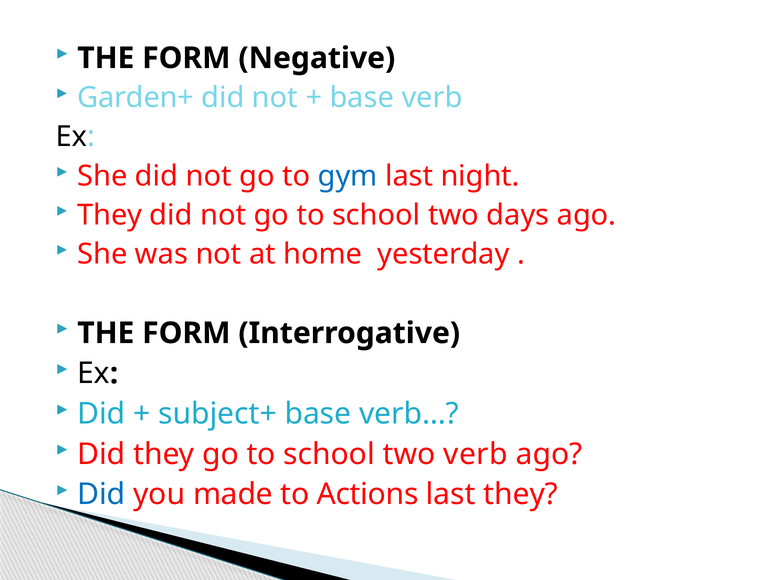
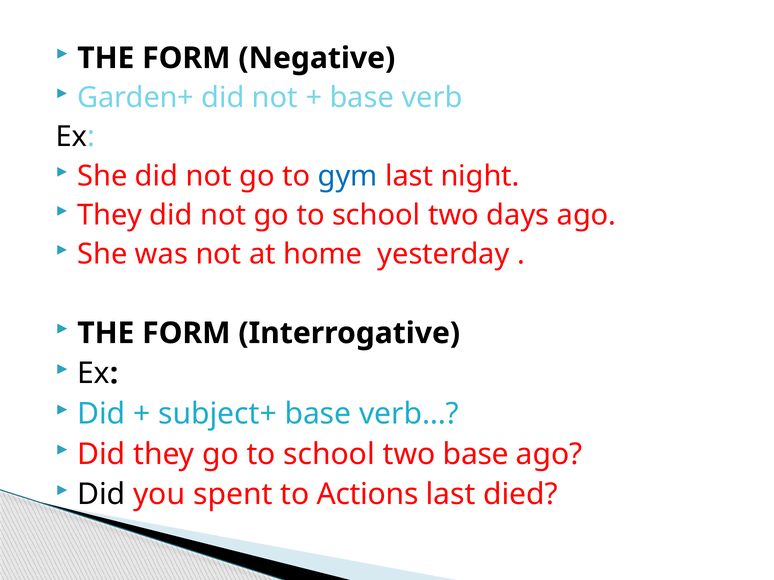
two verb: verb -> base
Did at (101, 495) colour: blue -> black
made: made -> spent
last they: they -> died
